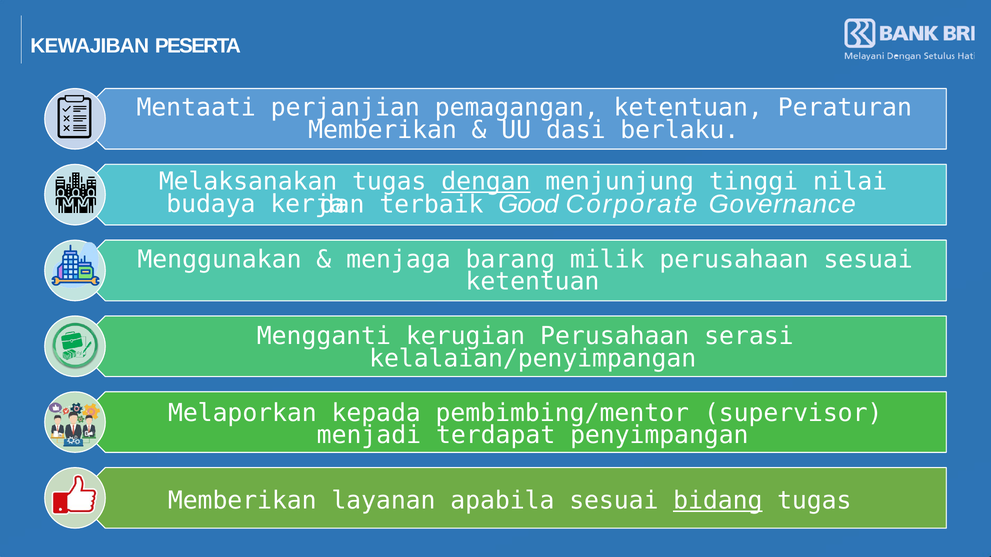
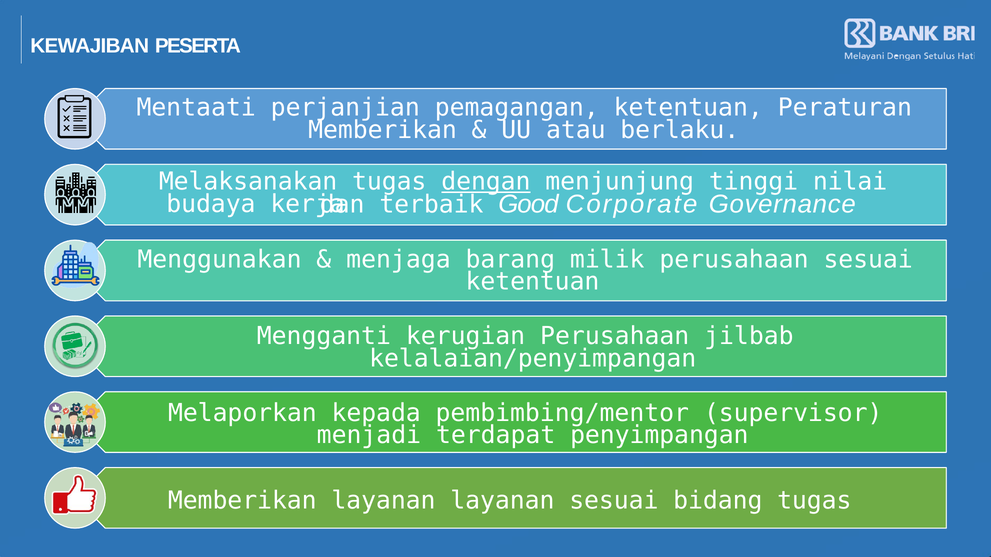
dasi: dasi -> atau
serasi: serasi -> jilbab
layanan apabila: apabila -> layanan
bidang underline: present -> none
